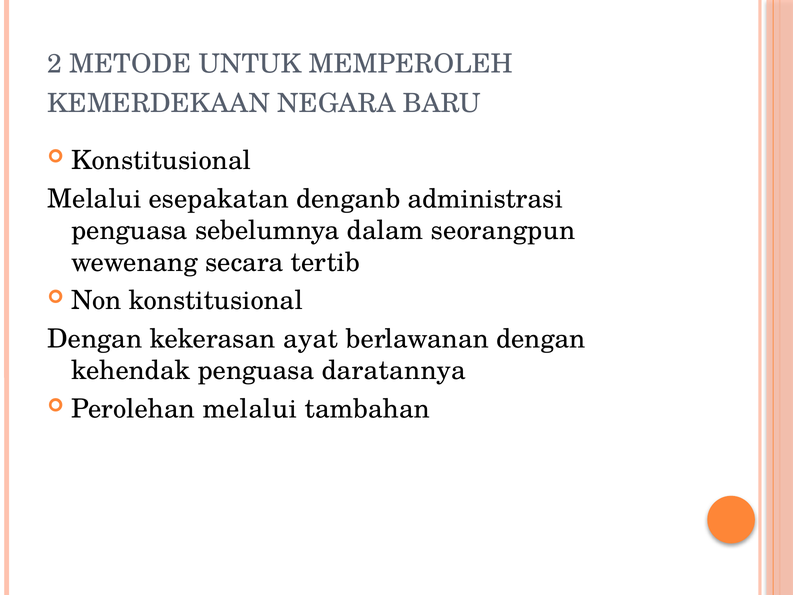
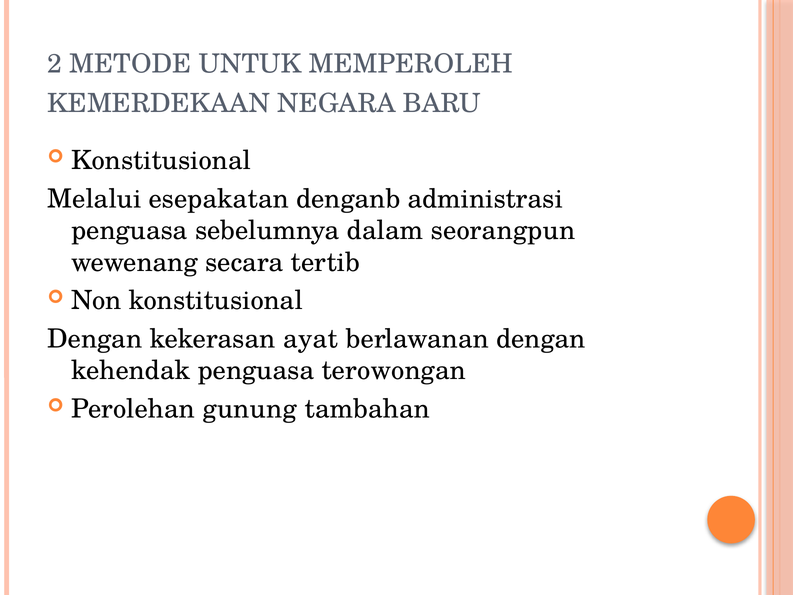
daratannya: daratannya -> terowongan
Perolehan melalui: melalui -> gunung
